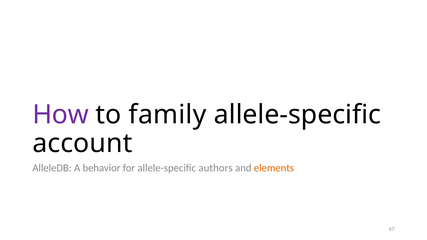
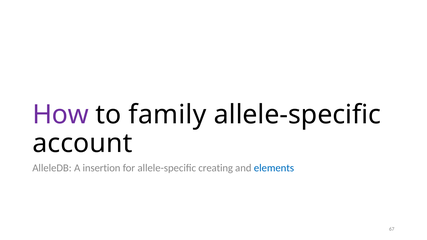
behavior: behavior -> insertion
authors: authors -> creating
elements colour: orange -> blue
